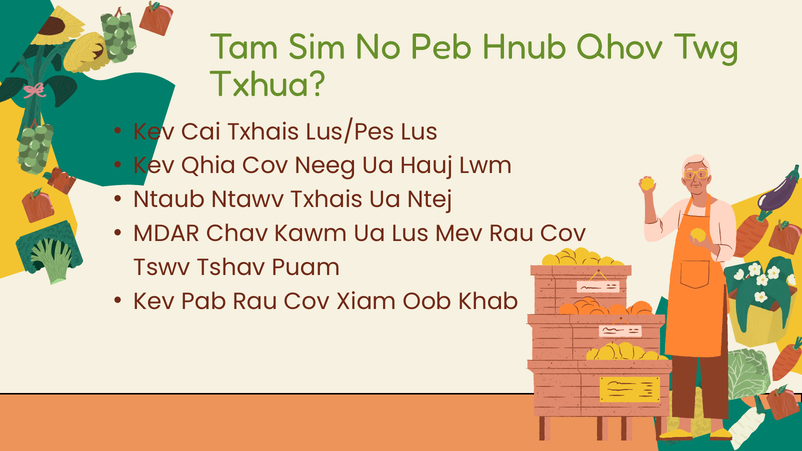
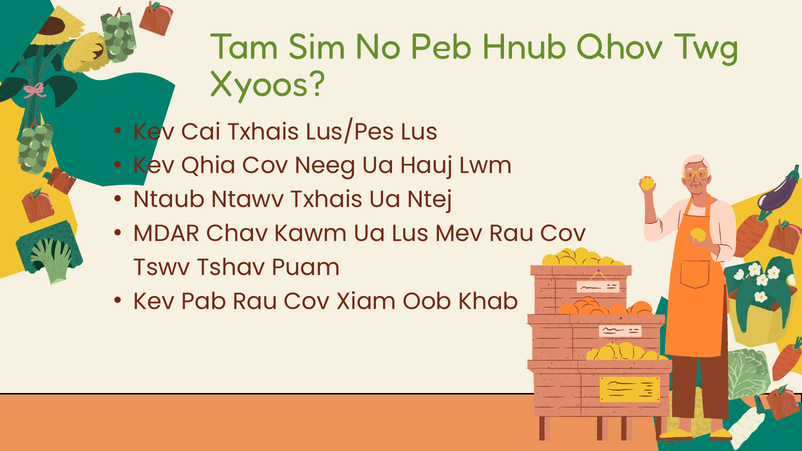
Txhua: Txhua -> Xyoos
